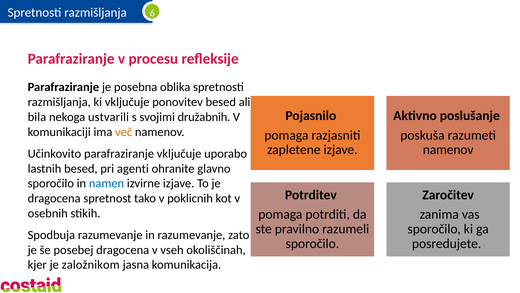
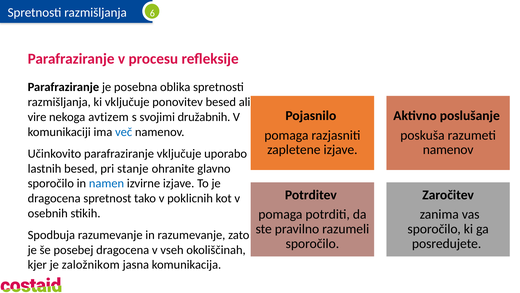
bila: bila -> vire
ustvarili: ustvarili -> avtizem
več colour: orange -> blue
agenti: agenti -> stanje
